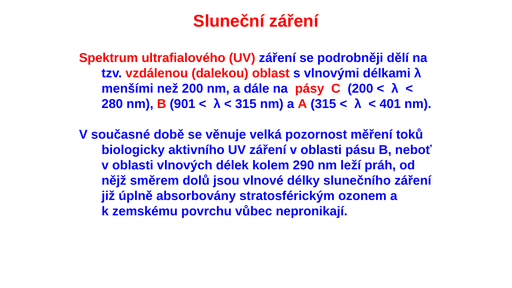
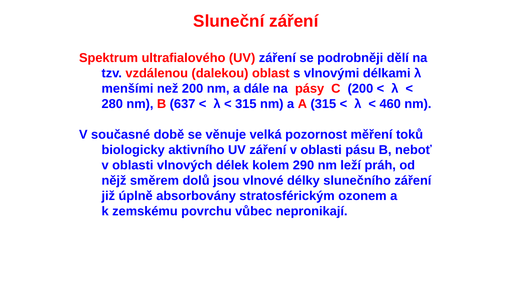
901: 901 -> 637
401: 401 -> 460
